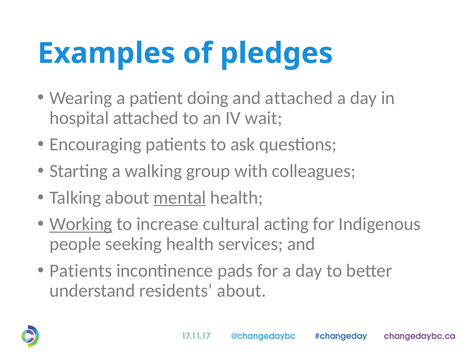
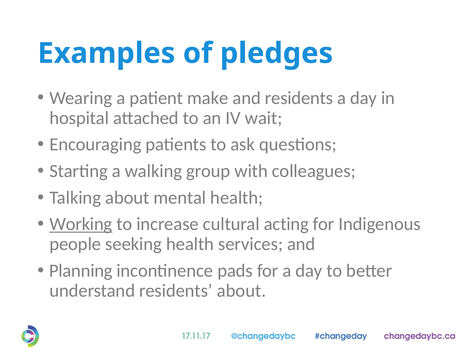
doing: doing -> make
and attached: attached -> residents
mental underline: present -> none
Patients at (81, 271): Patients -> Planning
